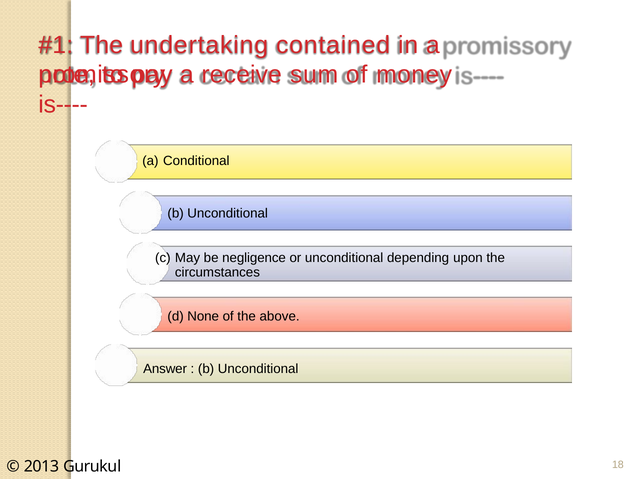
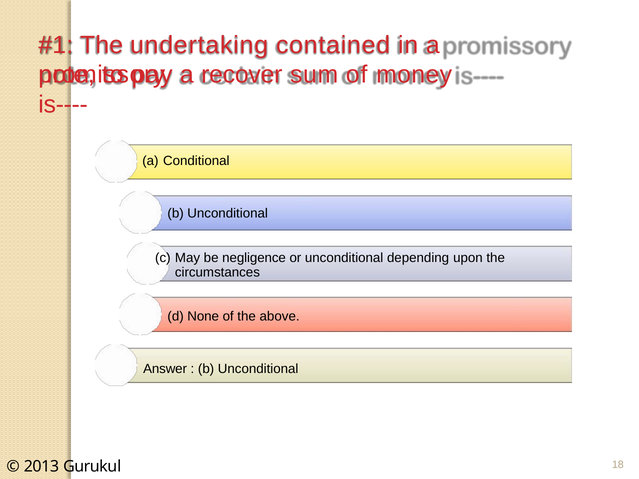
receive: receive -> recover
